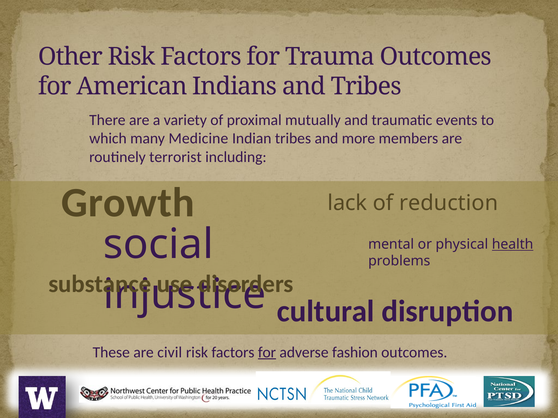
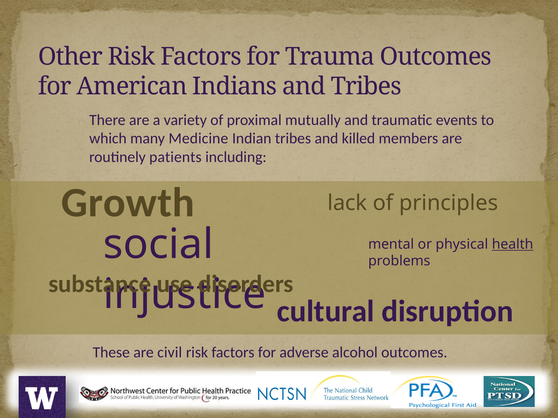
more: more -> killed
terrorist: terrorist -> patients
reduction: reduction -> principles
for at (267, 353) underline: present -> none
fashion: fashion -> alcohol
